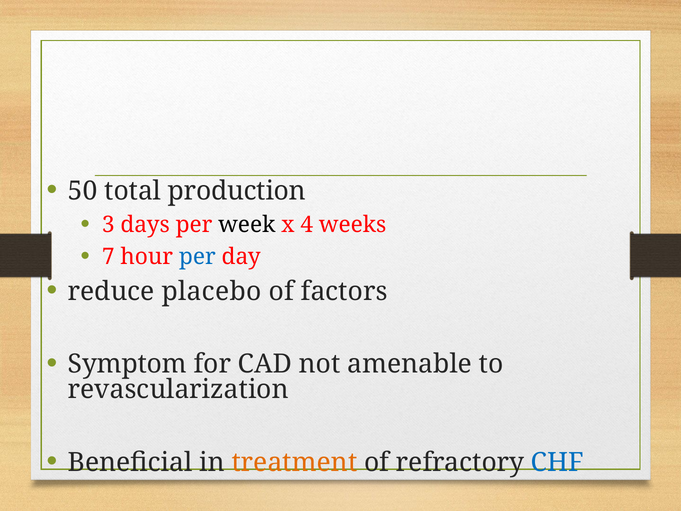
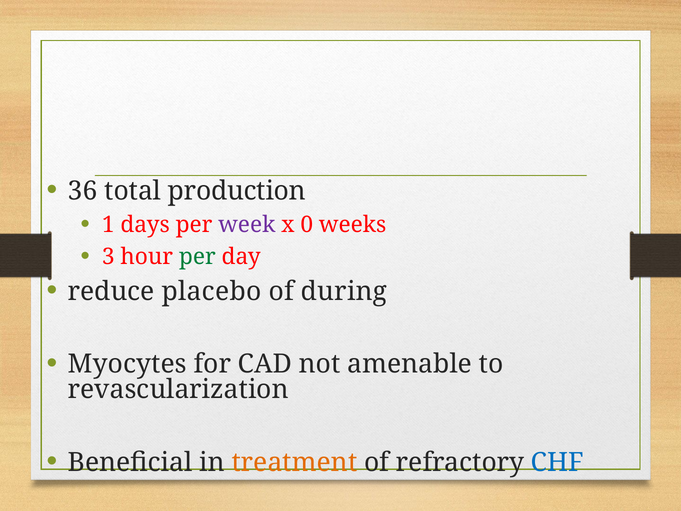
50: 50 -> 36
3: 3 -> 1
week colour: black -> purple
4: 4 -> 0
7: 7 -> 3
per at (197, 257) colour: blue -> green
factors: factors -> during
Symptom: Symptom -> Myocytes
